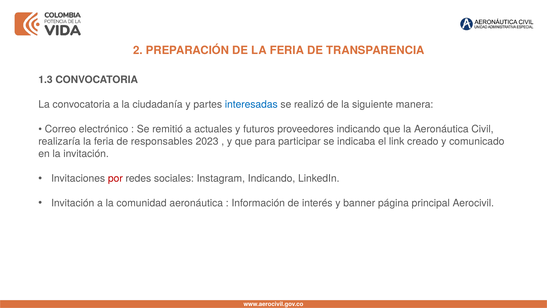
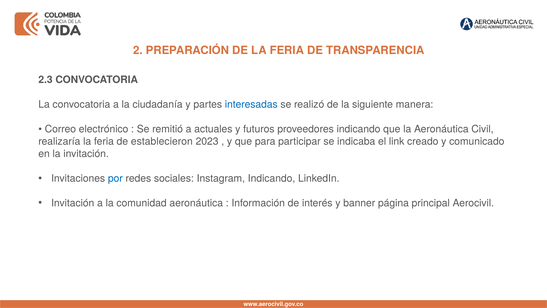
1.3: 1.3 -> 2.3
responsables: responsables -> establecieron
por colour: red -> blue
